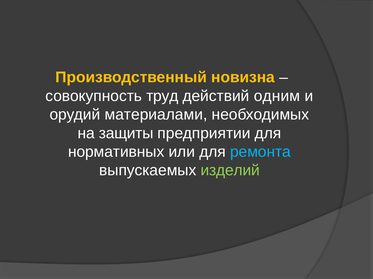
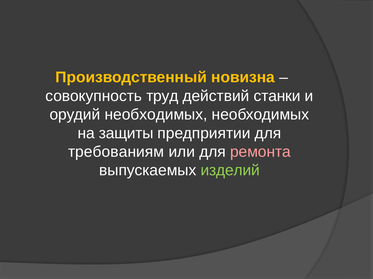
одним: одним -> станки
орудий материалами: материалами -> необходимых
нормативных: нормативных -> требованиям
ремонта colour: light blue -> pink
